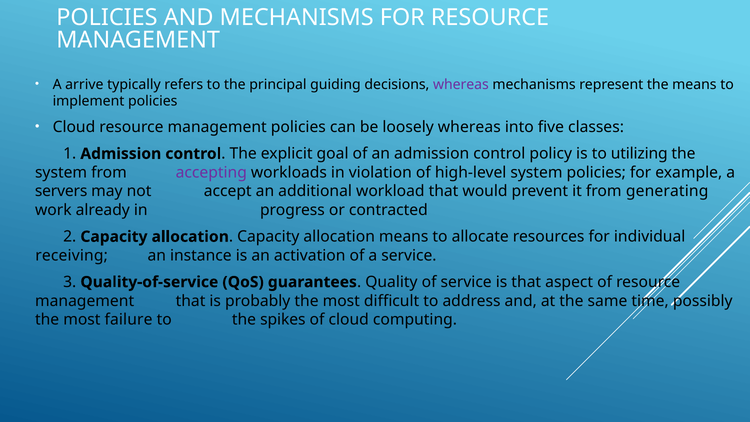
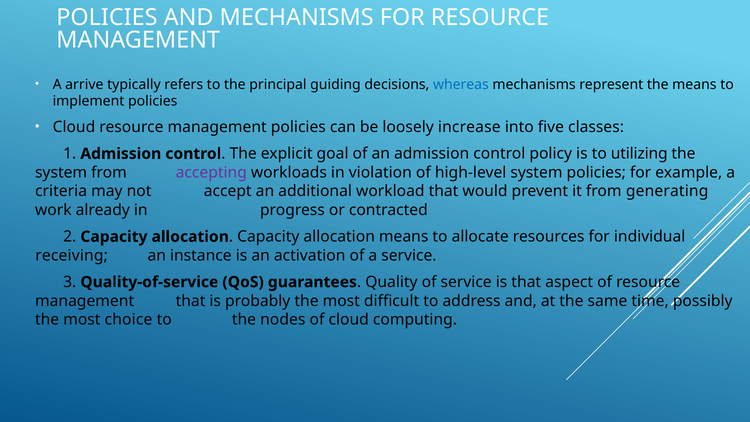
whereas at (461, 84) colour: purple -> blue
loosely whereas: whereas -> increase
servers: servers -> criteria
failure: failure -> choice
spikes: spikes -> nodes
